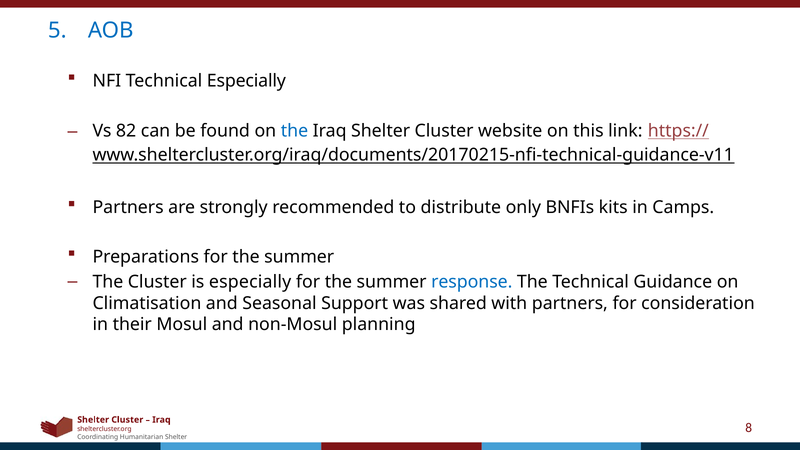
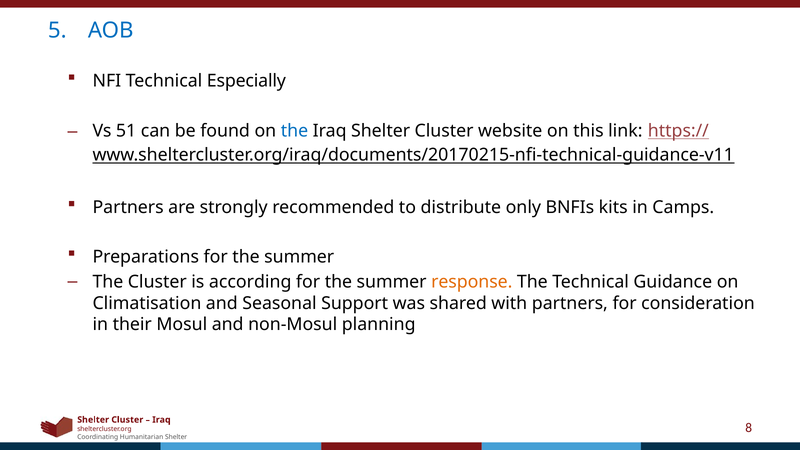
82: 82 -> 51
is especially: especially -> according
response colour: blue -> orange
